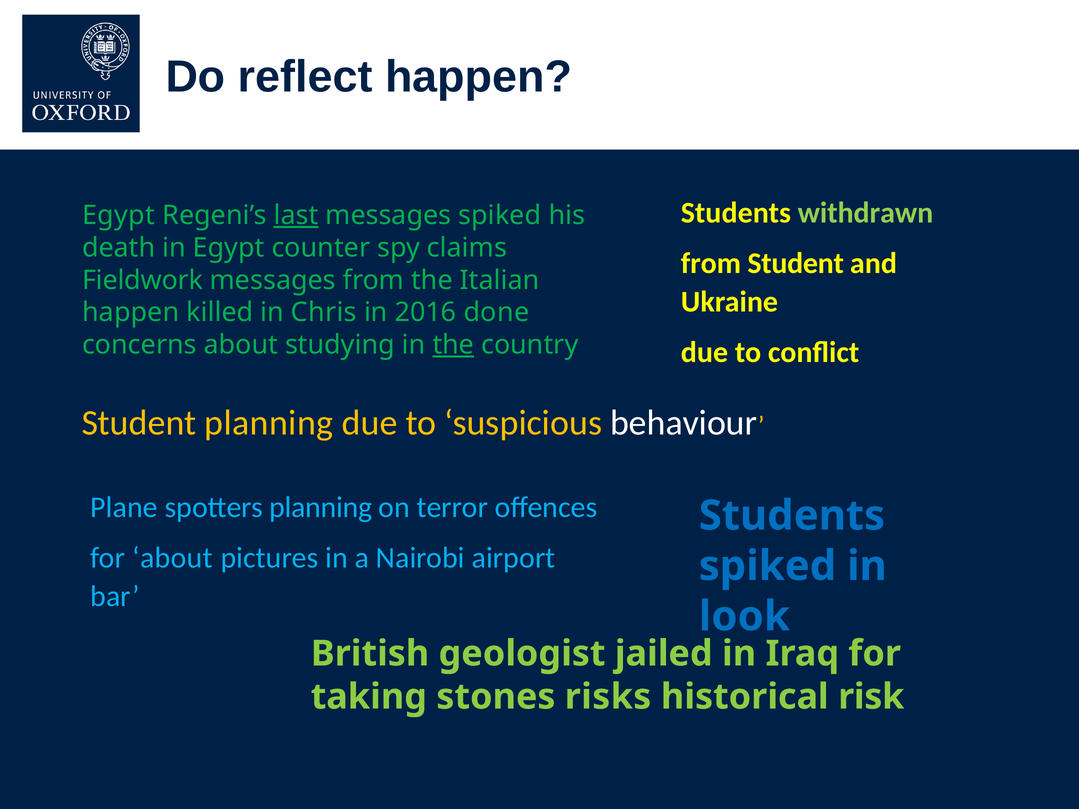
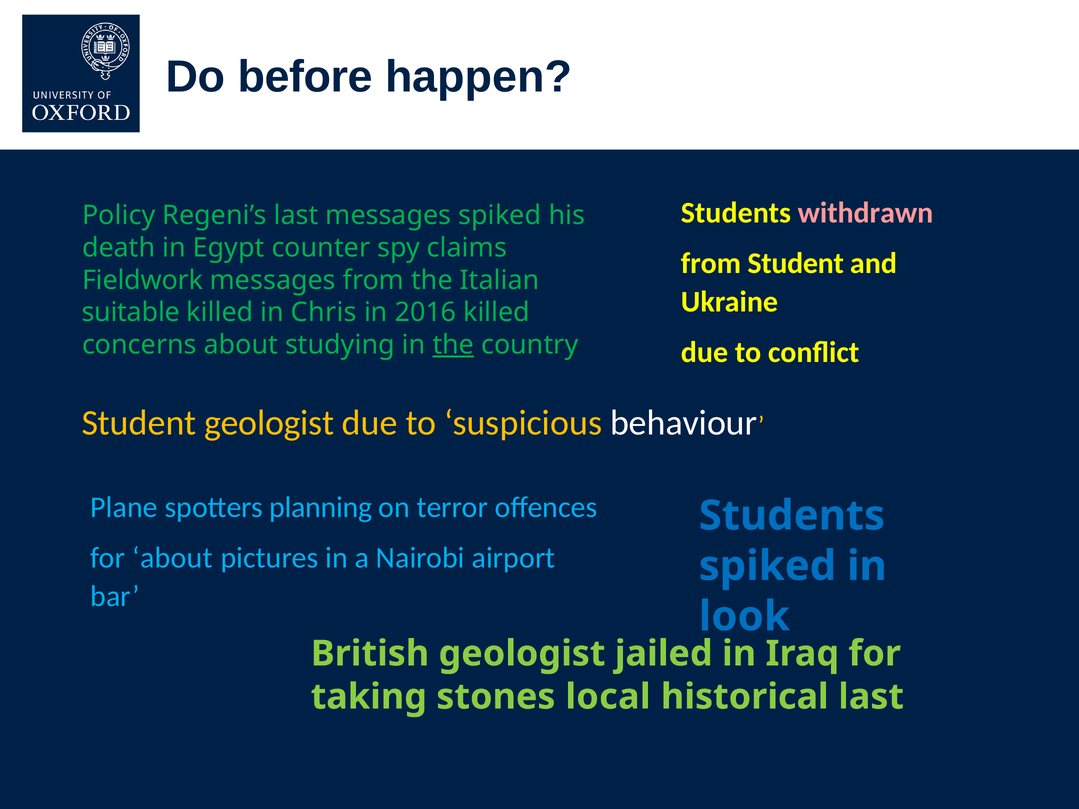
reflect: reflect -> before
withdrawn colour: light green -> pink
Egypt at (119, 216): Egypt -> Policy
last at (296, 216) underline: present -> none
happen at (131, 313): happen -> suitable
2016 done: done -> killed
Student planning: planning -> geologist
risks: risks -> local
historical risk: risk -> last
